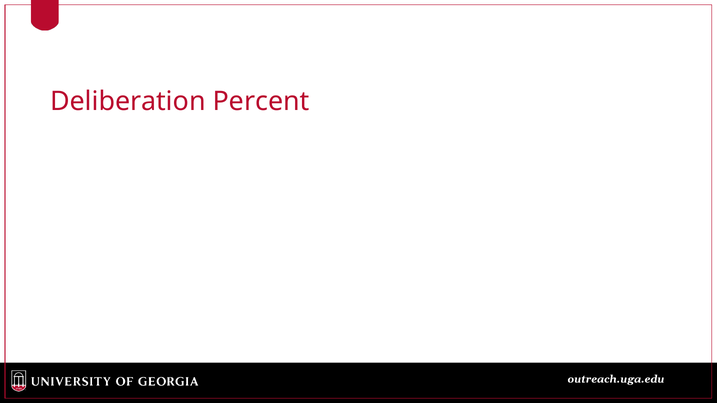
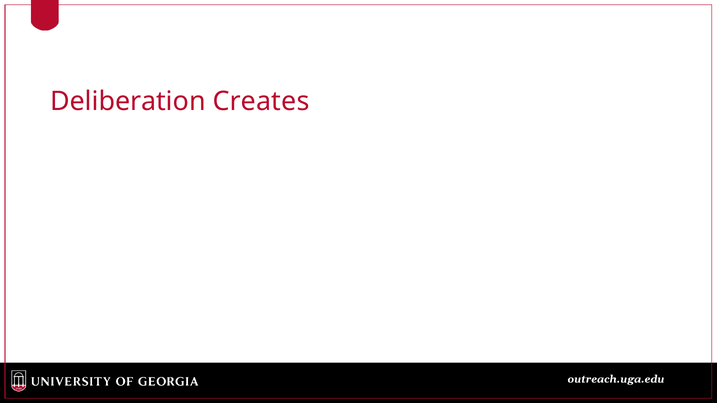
Percent: Percent -> Creates
